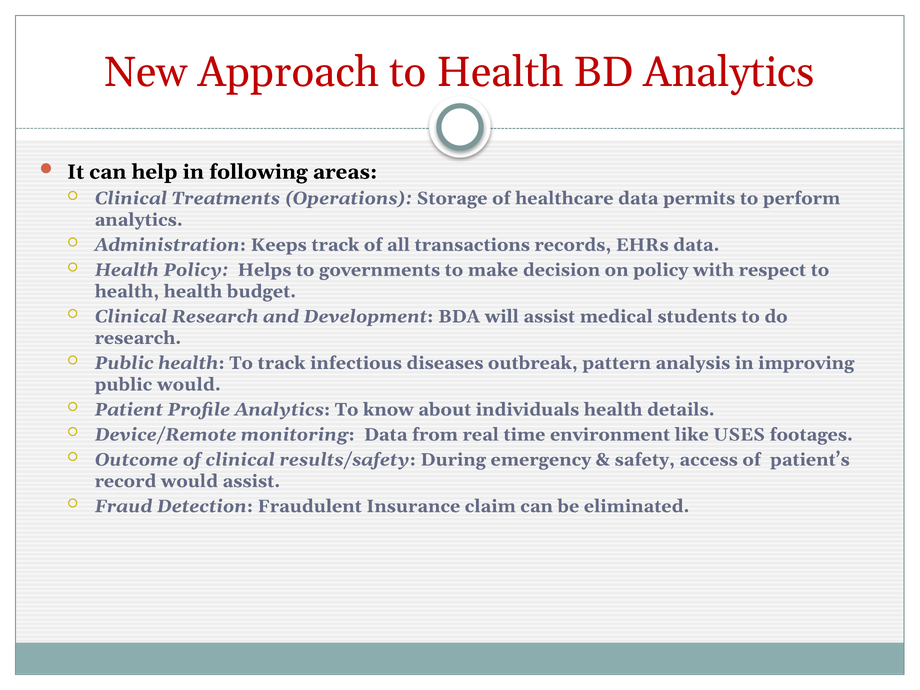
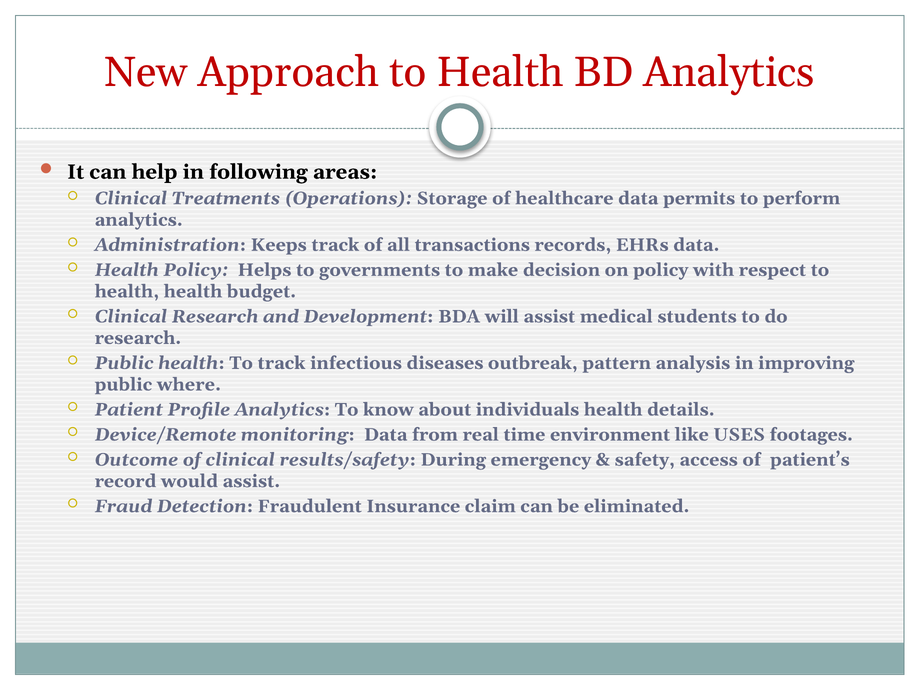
public would: would -> where
